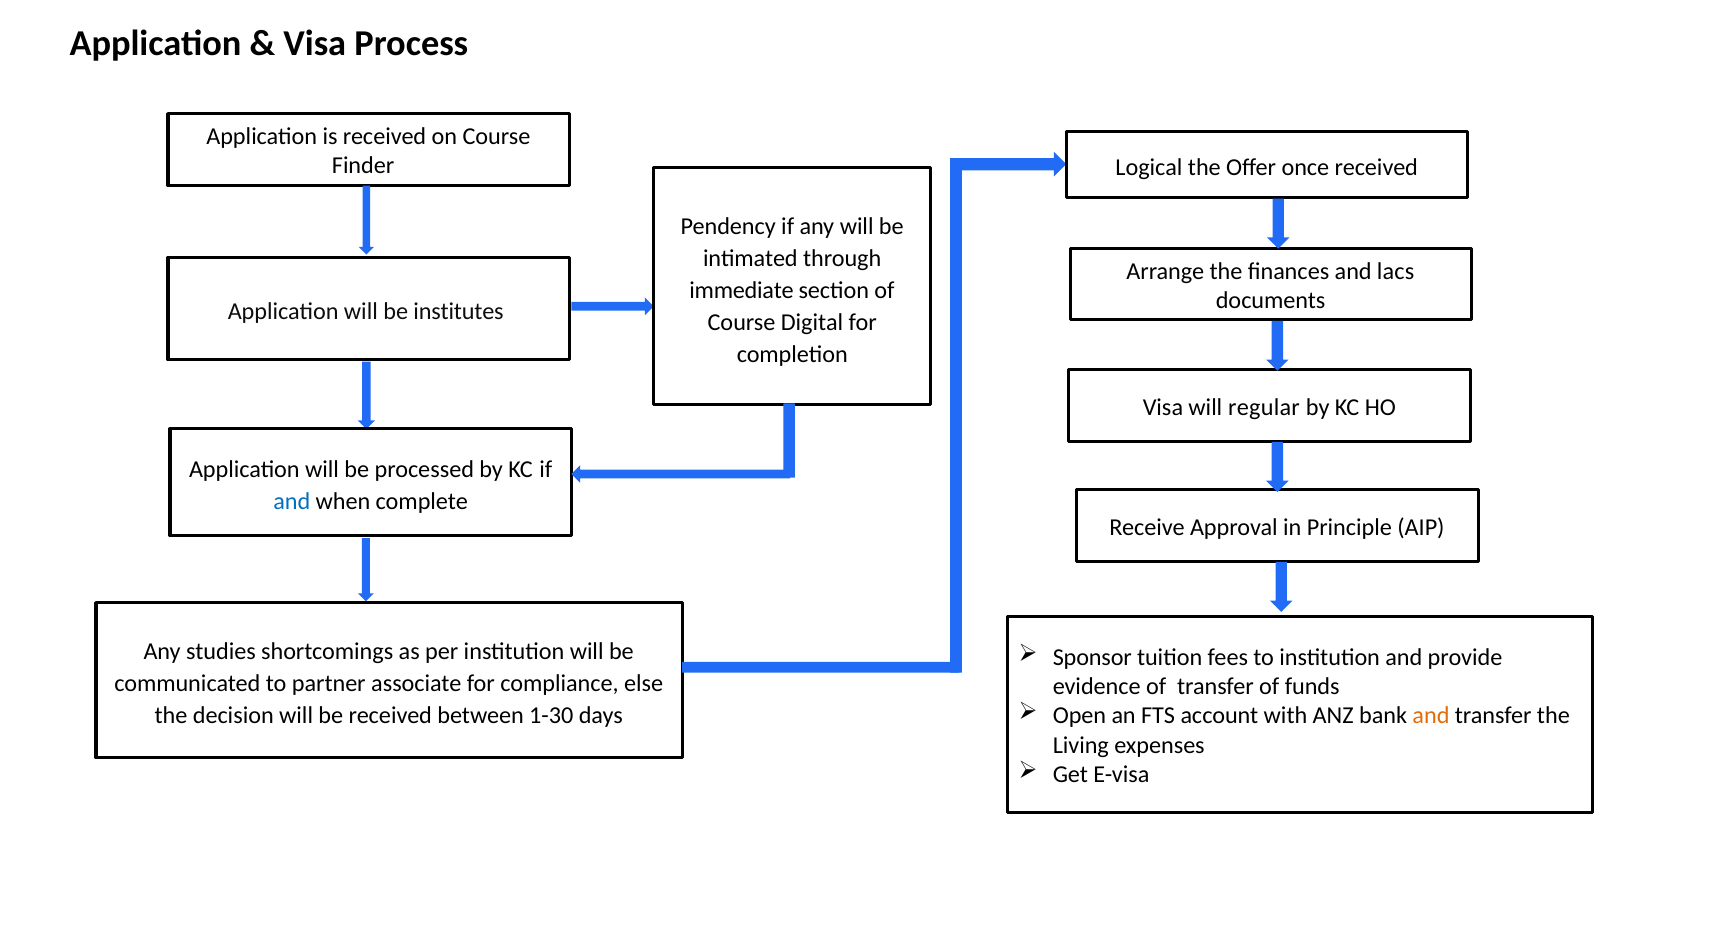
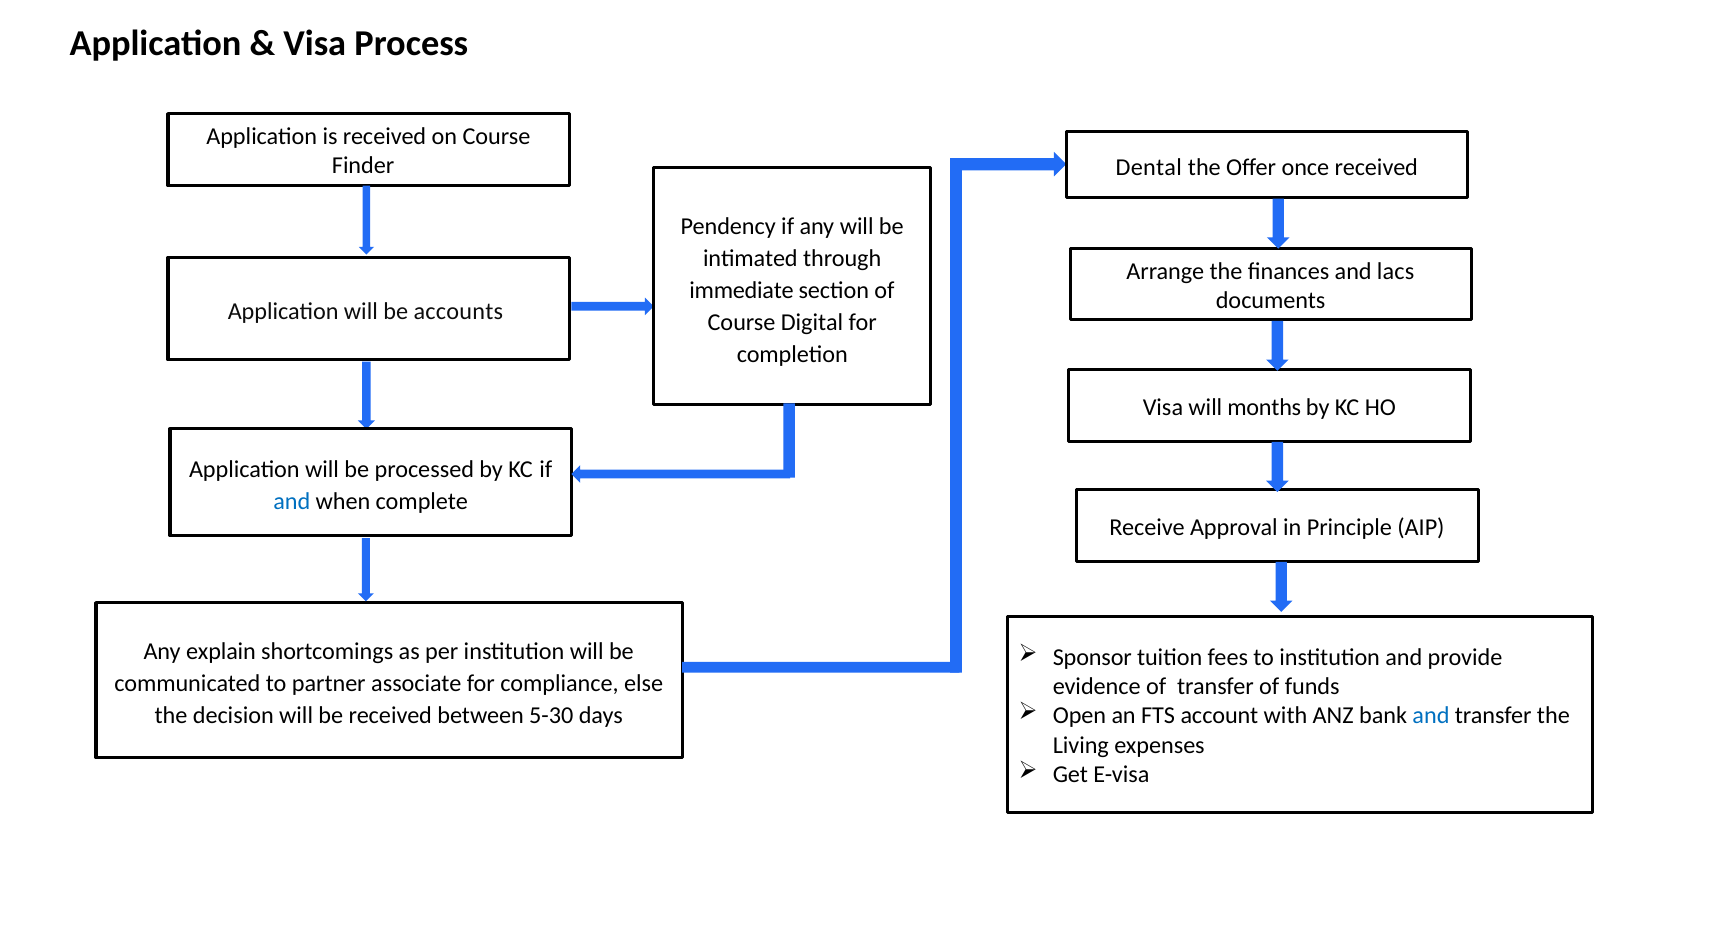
Logical: Logical -> Dental
institutes: institutes -> accounts
regular: regular -> months
studies: studies -> explain
and at (1431, 716) colour: orange -> blue
1-30: 1-30 -> 5-30
